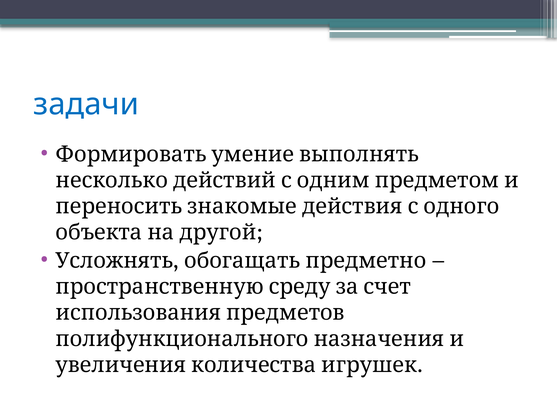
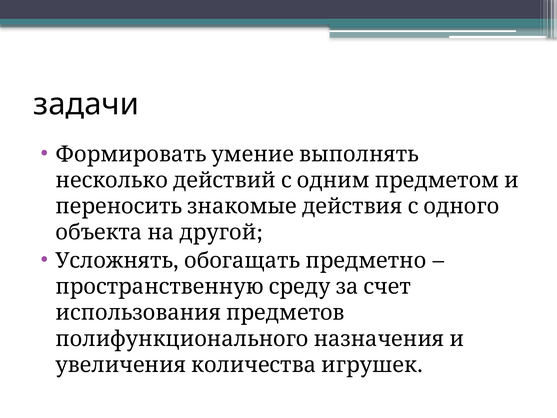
задачи colour: blue -> black
